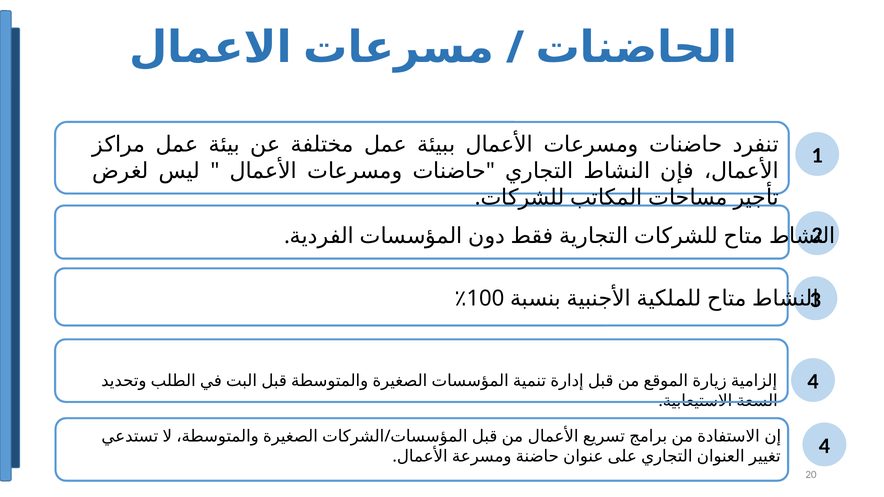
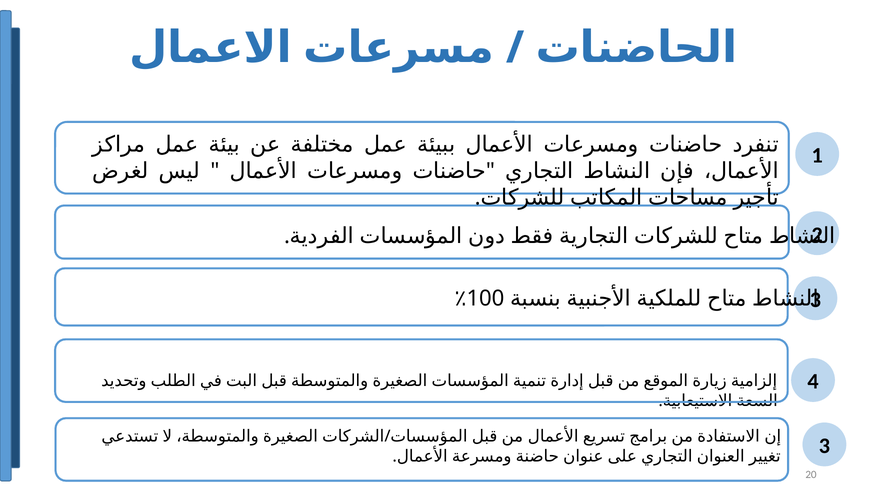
4 at (824, 446): 4 -> 3
